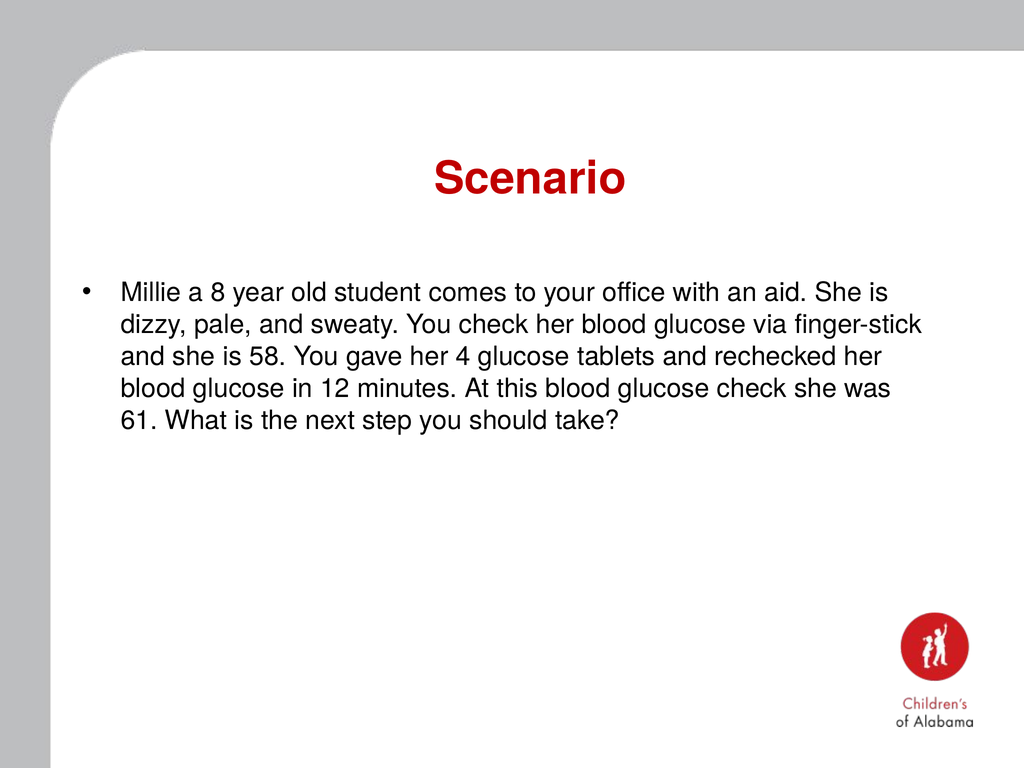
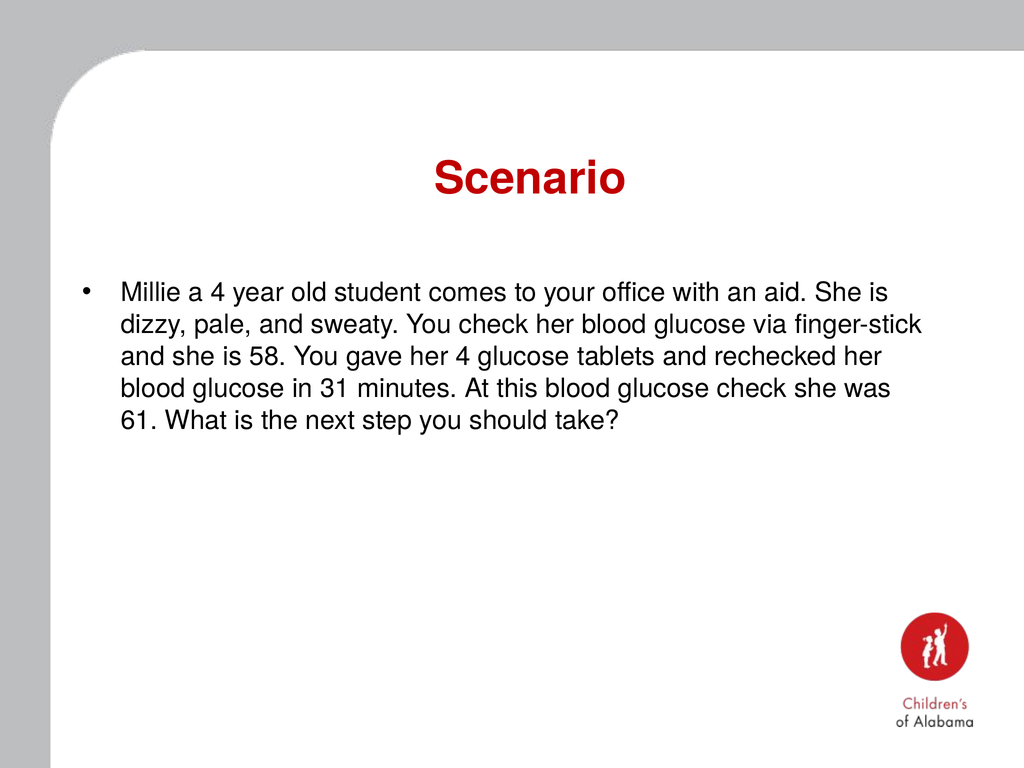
a 8: 8 -> 4
12: 12 -> 31
